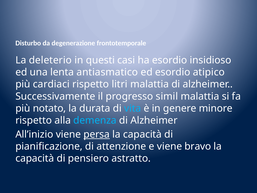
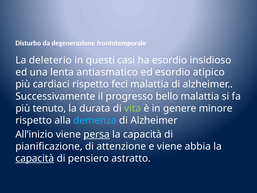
litri: litri -> feci
simil: simil -> bello
notato: notato -> tenuto
vita colour: light blue -> light green
bravo: bravo -> abbia
capacità at (35, 158) underline: none -> present
